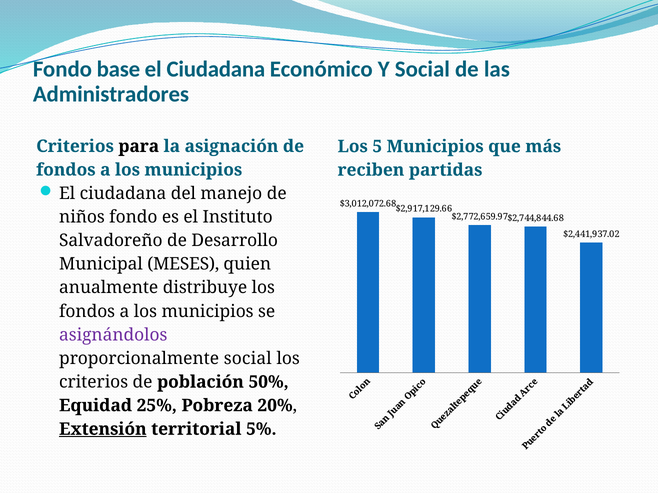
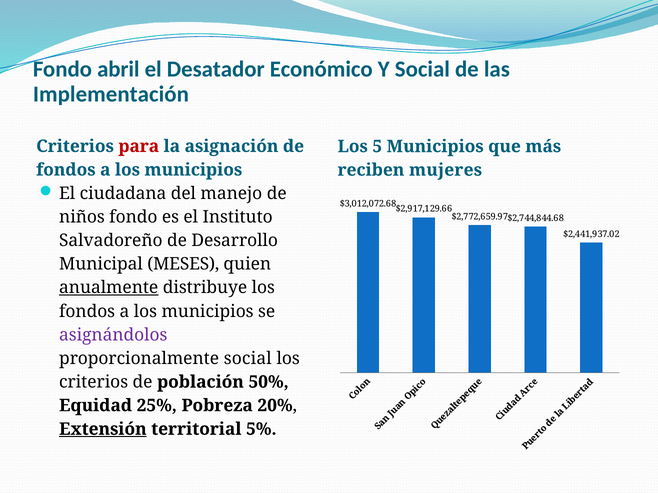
base: base -> abril
Ciudadana at (216, 69): Ciudadana -> Desatador
Administradores: Administradores -> Implementación
para colour: black -> red
partidas: partidas -> mujeres
anualmente underline: none -> present
